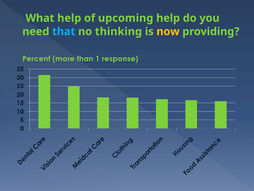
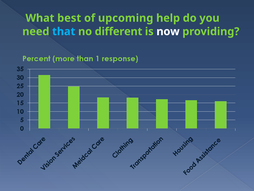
What help: help -> best
thinking: thinking -> different
now colour: yellow -> white
